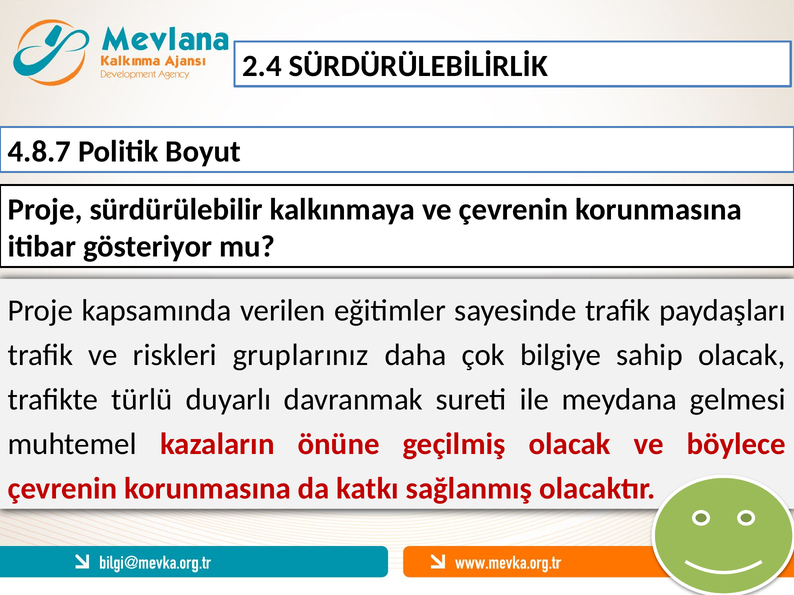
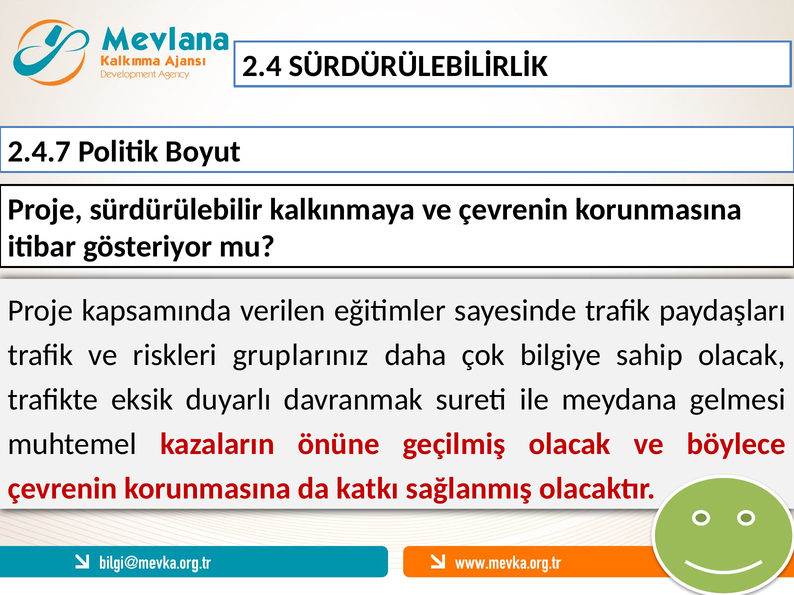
4.8.7: 4.8.7 -> 2.4.7
türlü: türlü -> eksik
